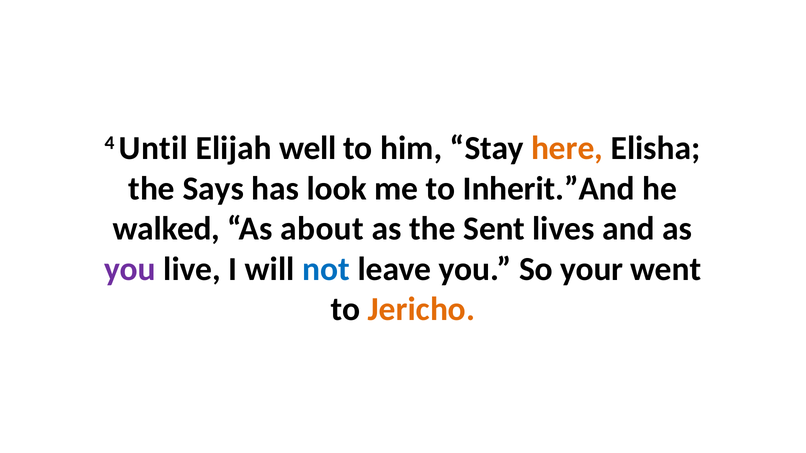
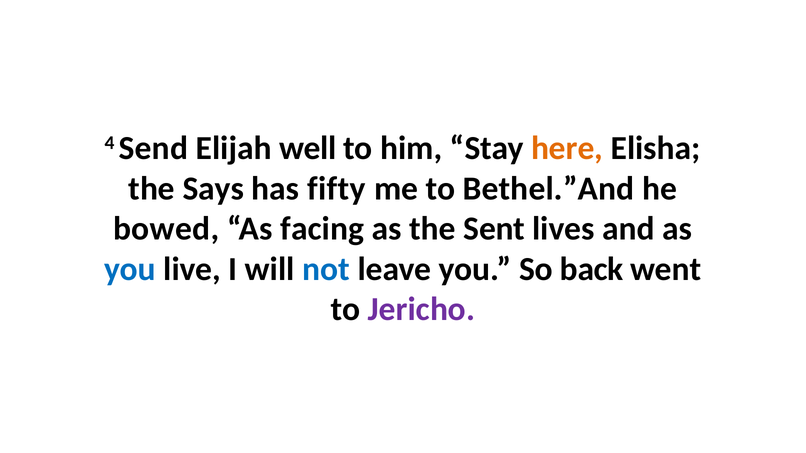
Until: Until -> Send
look: look -> fifty
Inherit.”And: Inherit.”And -> Bethel.”And
walked: walked -> bowed
about: about -> facing
you at (130, 269) colour: purple -> blue
your: your -> back
Jericho colour: orange -> purple
